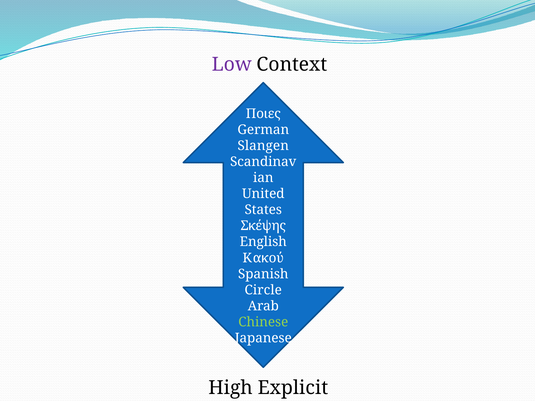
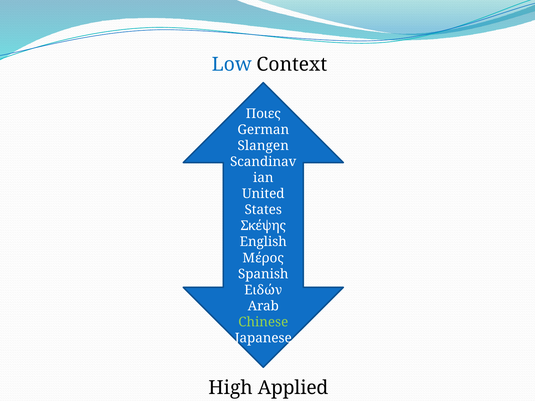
Low colour: purple -> blue
Κακού: Κακού -> Μέρος
Circle: Circle -> Ειδών
Explicit: Explicit -> Applied
